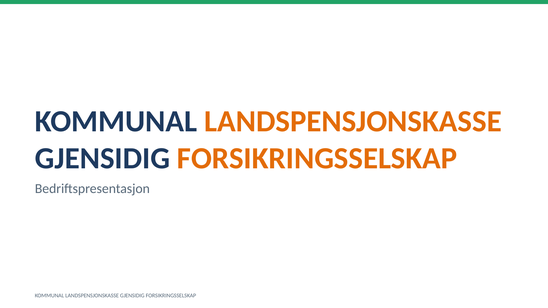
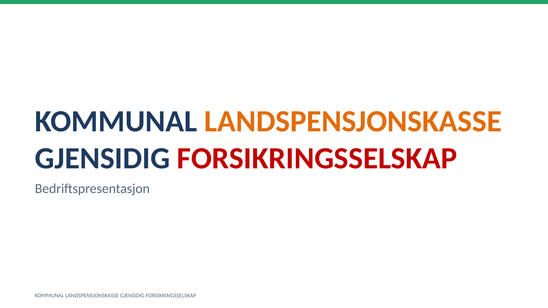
FORSIKRINGSSELSKAP at (317, 159) colour: orange -> red
